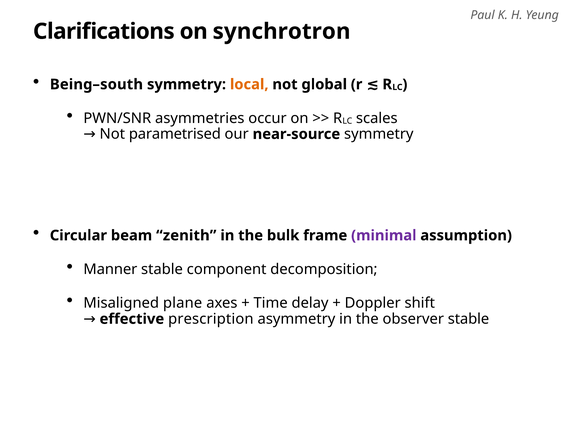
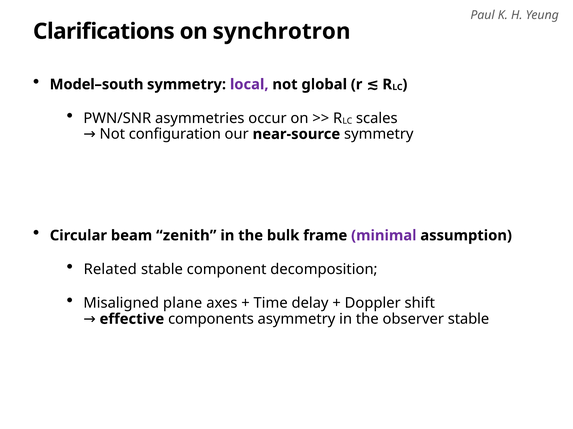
Being–south: Being–south -> Model–south
local colour: orange -> purple
parametrised: parametrised -> configuration
Manner: Manner -> Related
prescription: prescription -> components
